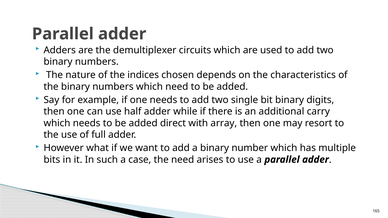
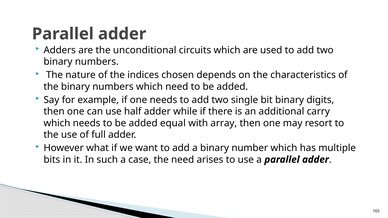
demultiplexer: demultiplexer -> unconditional
direct: direct -> equal
